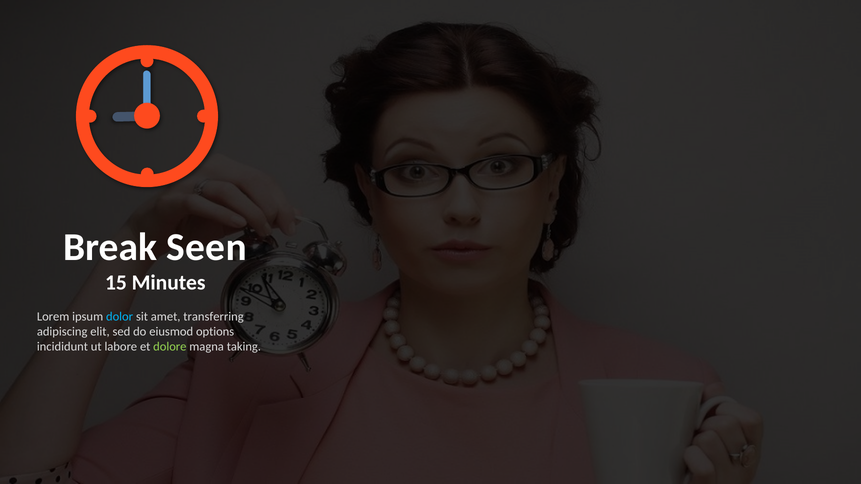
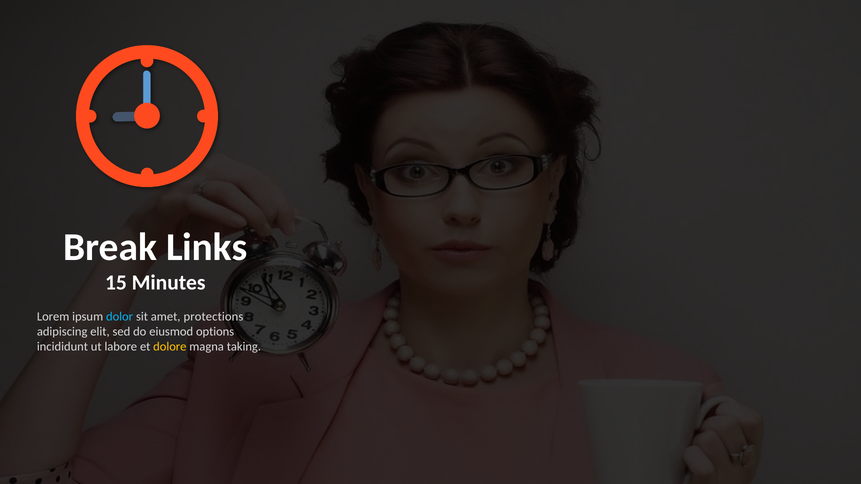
Seen: Seen -> Links
transferring: transferring -> protections
dolore colour: light green -> yellow
